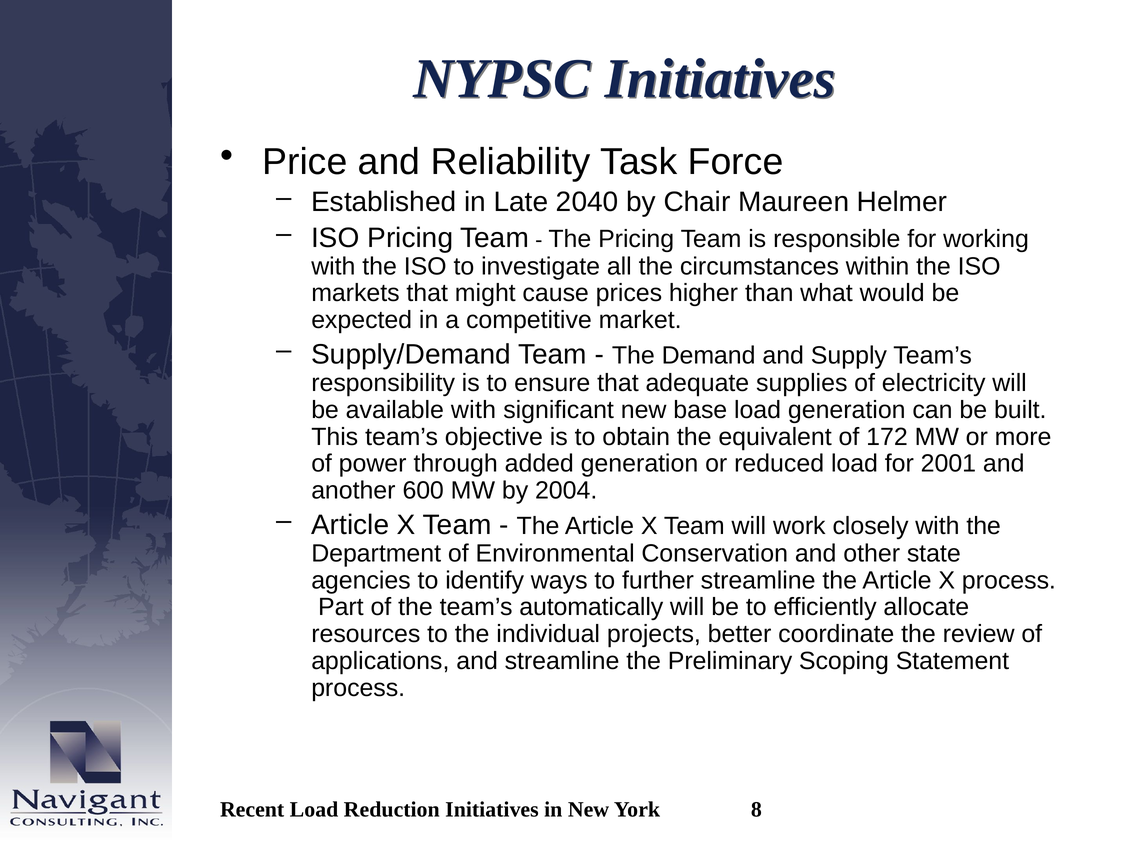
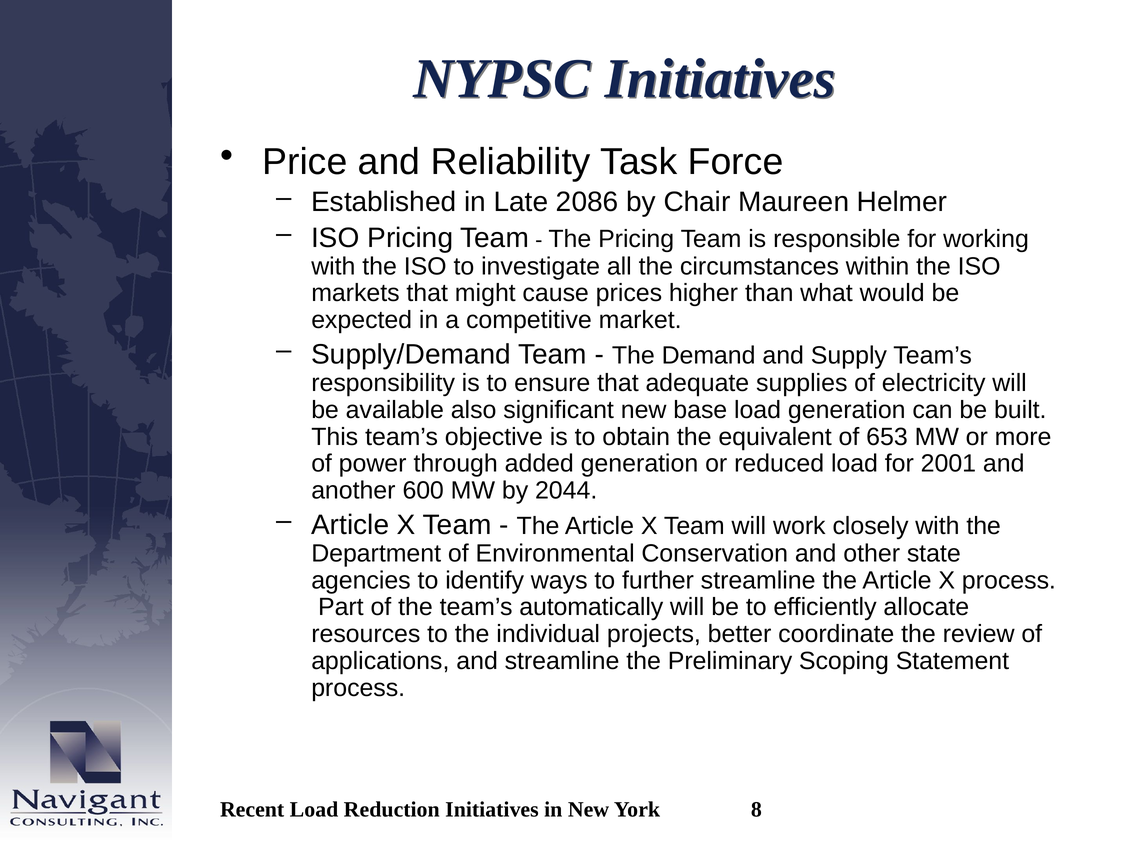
2040: 2040 -> 2086
available with: with -> also
172: 172 -> 653
2004: 2004 -> 2044
